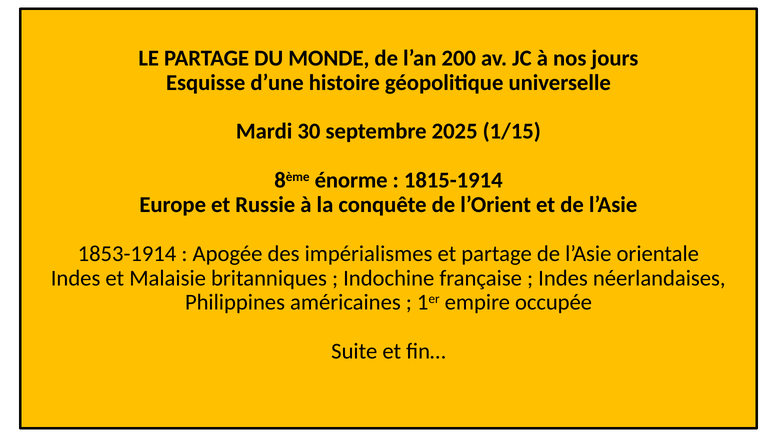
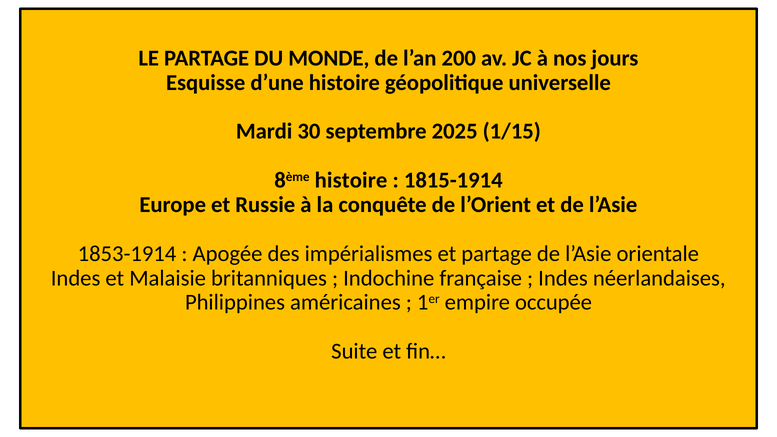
8ème énorme: énorme -> histoire
